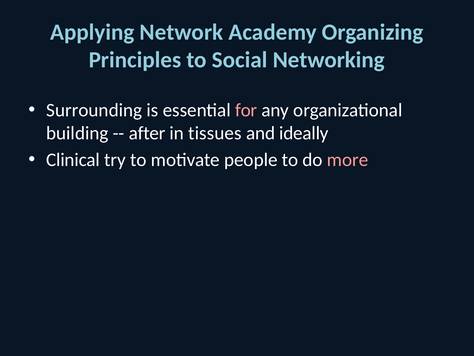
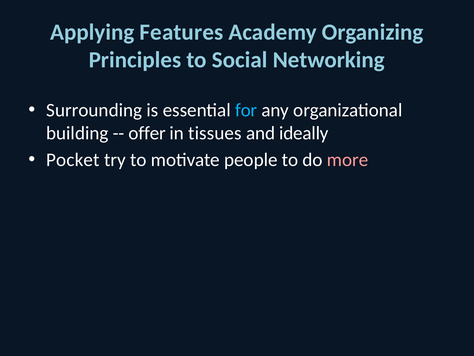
Network: Network -> Features
for colour: pink -> light blue
after: after -> offer
Clinical: Clinical -> Pocket
